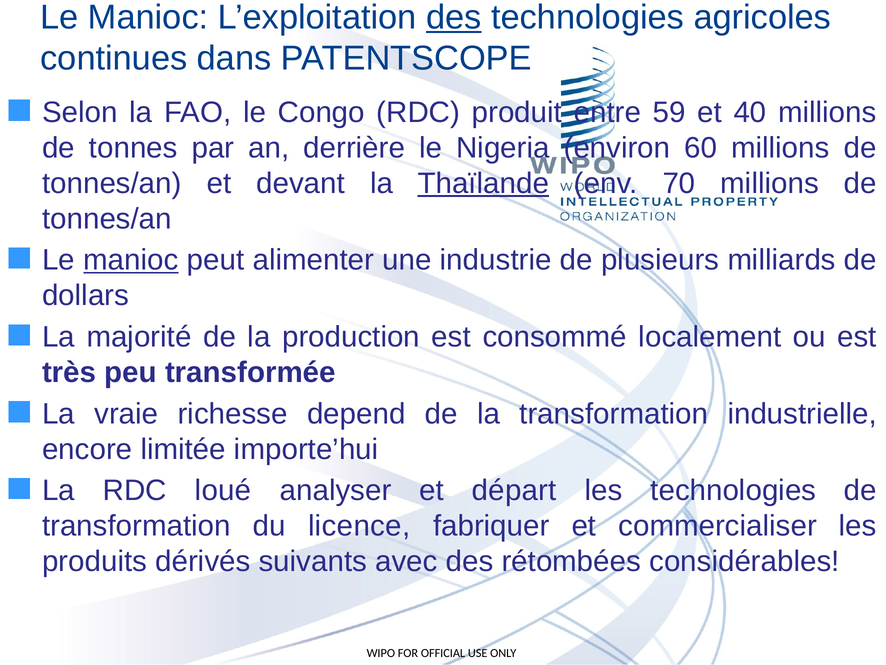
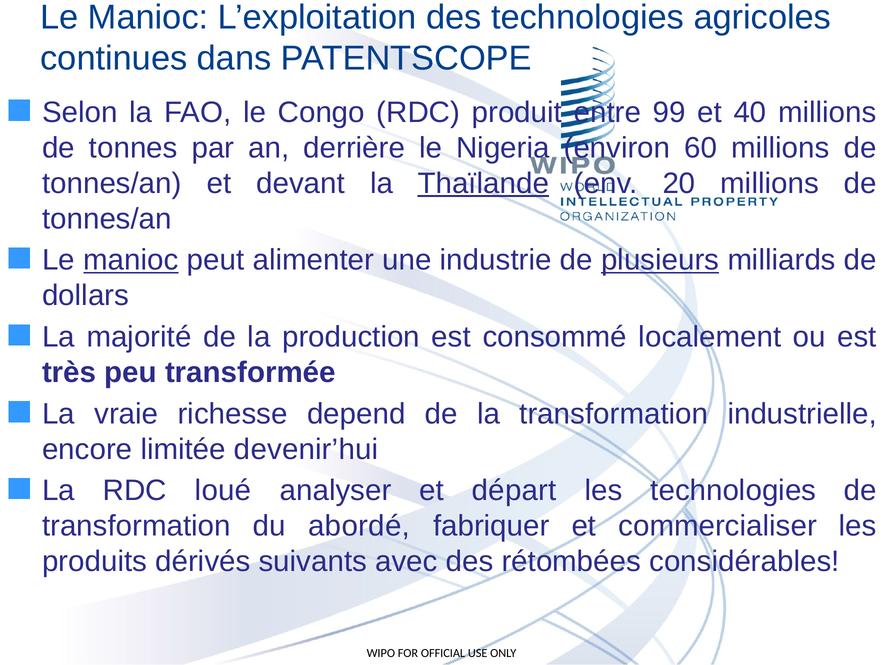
des at (454, 17) underline: present -> none
59: 59 -> 99
70: 70 -> 20
plusieurs underline: none -> present
importe’hui: importe’hui -> devenir’hui
licence: licence -> abordé
